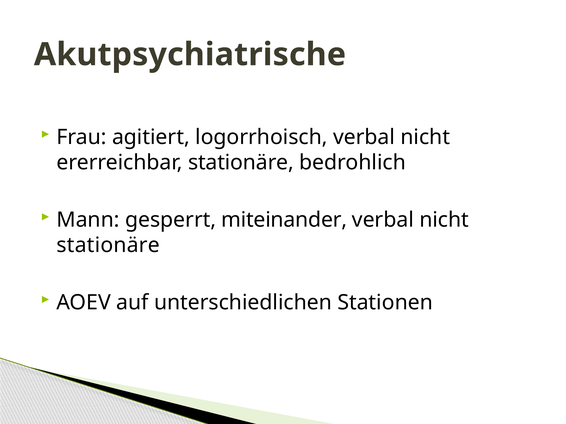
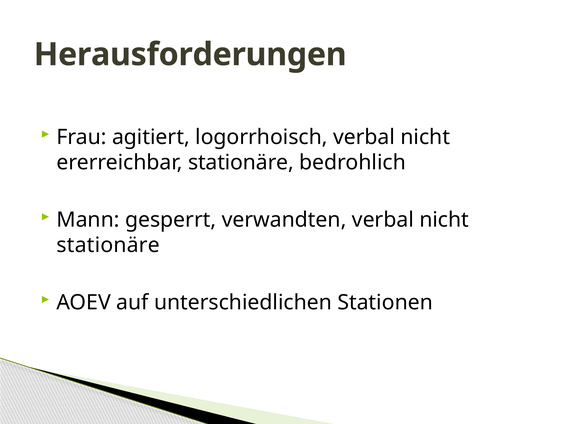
Akutpsychiatrische: Akutpsychiatrische -> Herausforderungen
miteinander: miteinander -> verwandten
